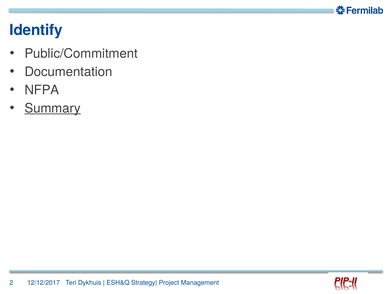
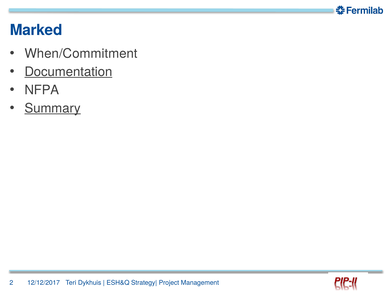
Identify: Identify -> Marked
Public/Commitment: Public/Commitment -> When/Commitment
Documentation underline: none -> present
